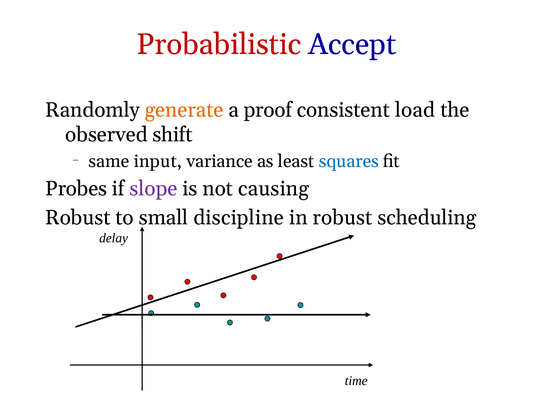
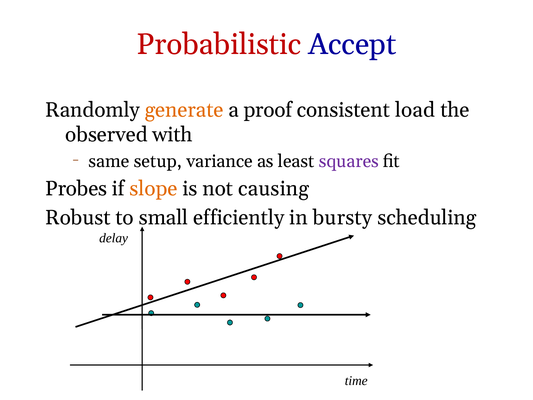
shift: shift -> with
input: input -> setup
squares colour: blue -> purple
slope colour: purple -> orange
discipline: discipline -> efficiently
in robust: robust -> bursty
